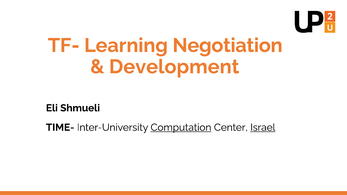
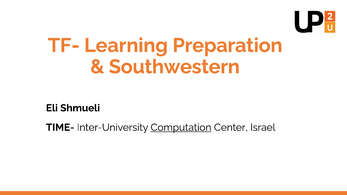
Negotiation: Negotiation -> Preparation
Development: Development -> Southwestern
Israel underline: present -> none
